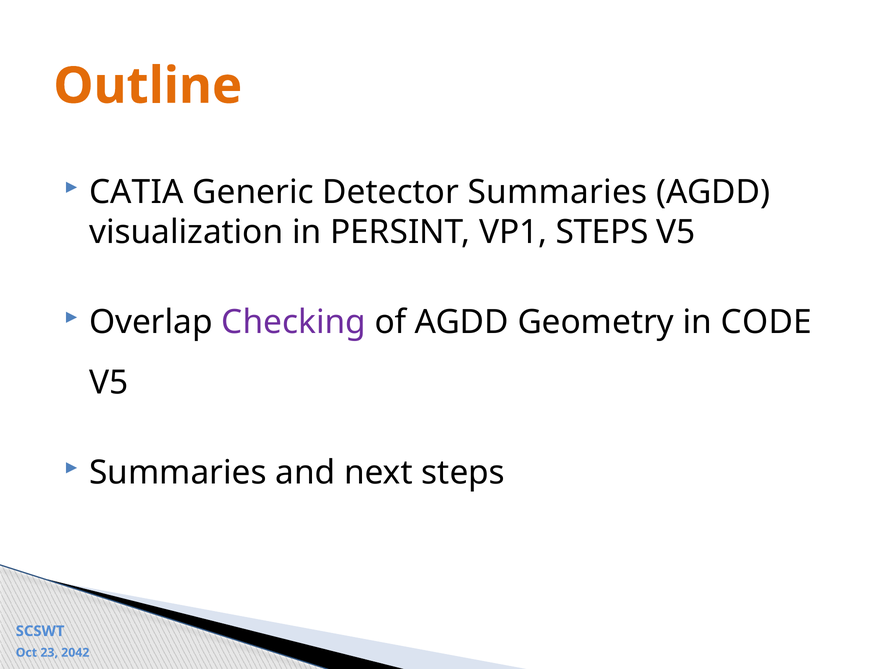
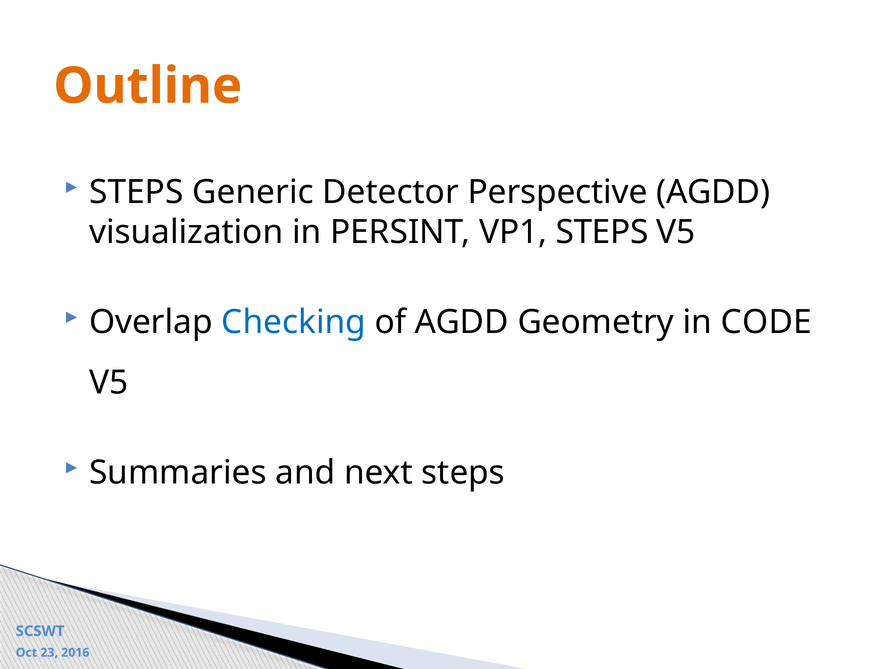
CATIA at (136, 192): CATIA -> STEPS
Detector Summaries: Summaries -> Perspective
Checking colour: purple -> blue
2042: 2042 -> 2016
